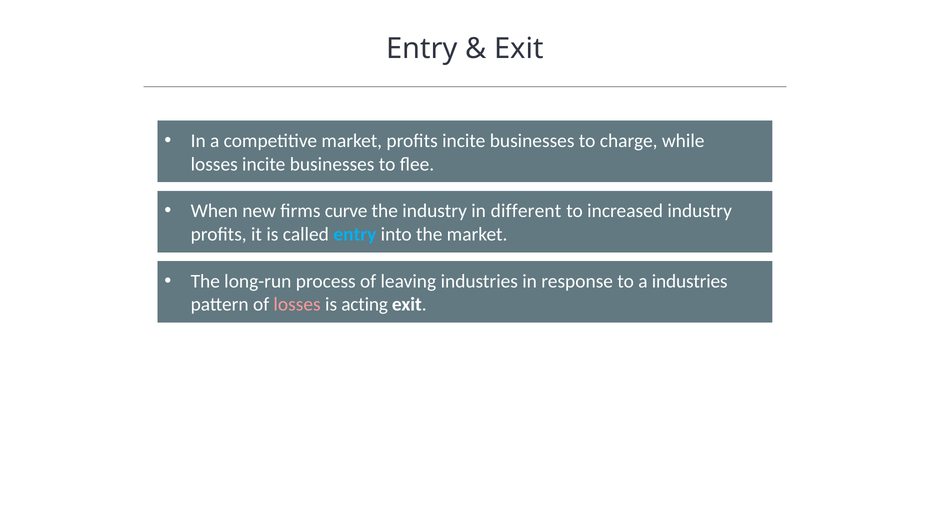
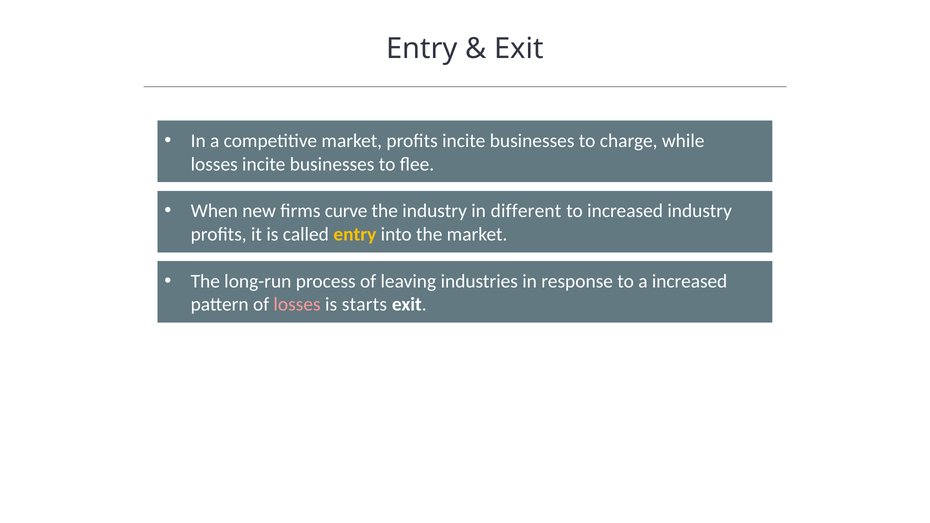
entry at (355, 234) colour: light blue -> yellow
a industries: industries -> increased
acting: acting -> starts
